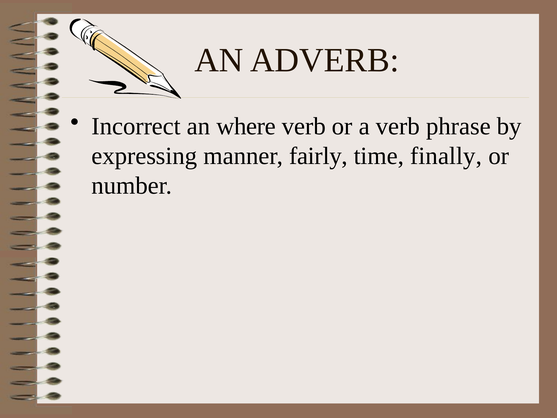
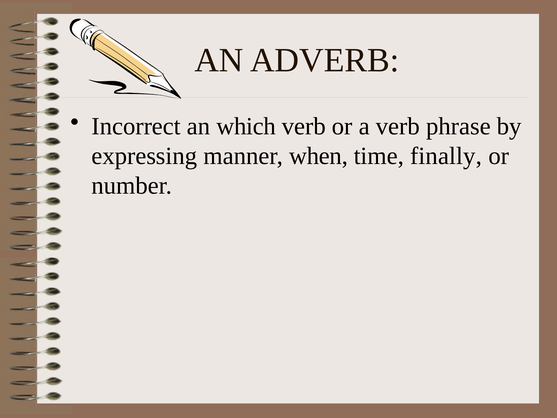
where: where -> which
fairly: fairly -> when
